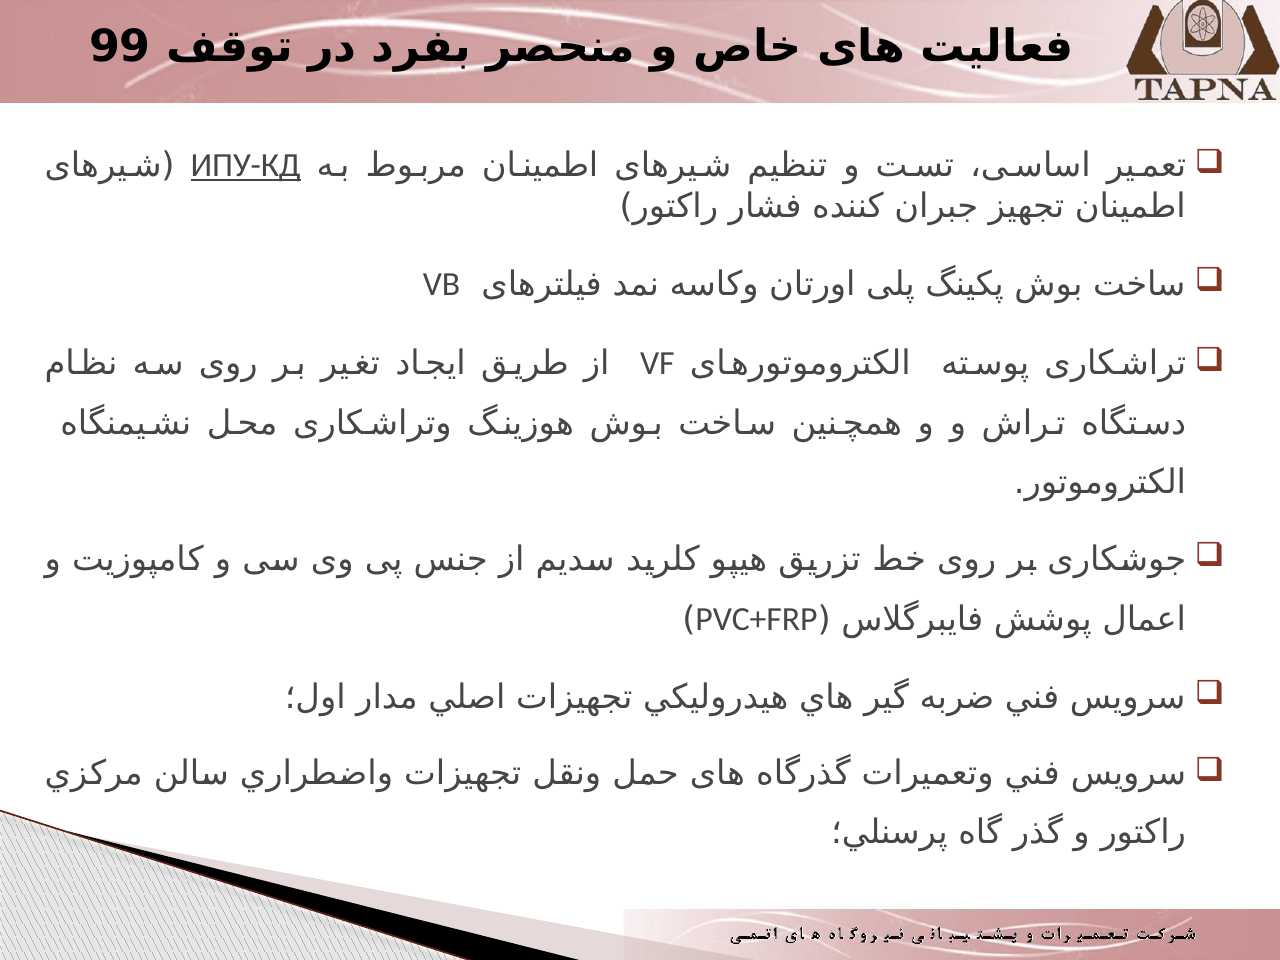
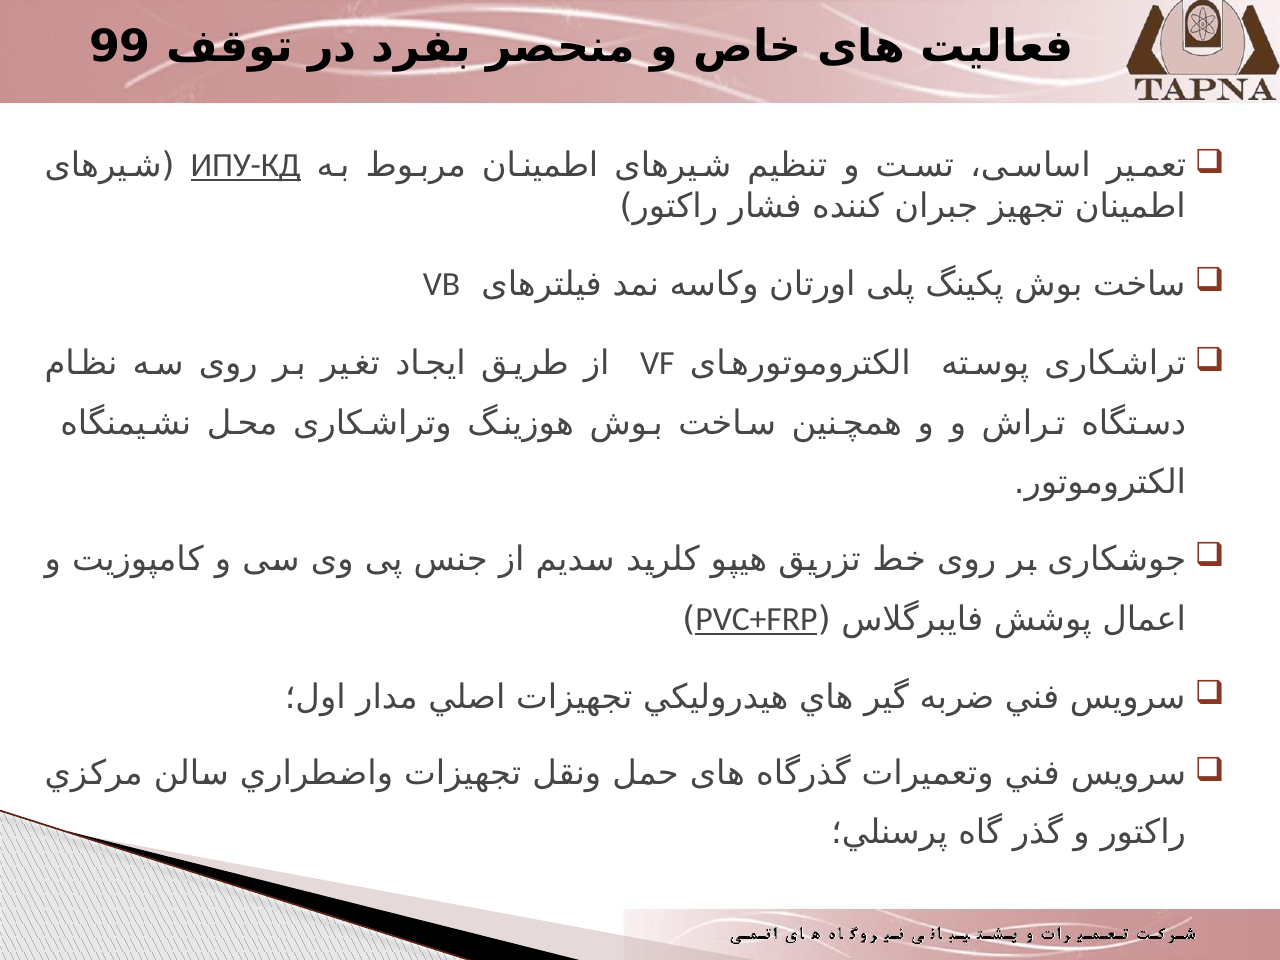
PVC+FRP underline: none -> present
